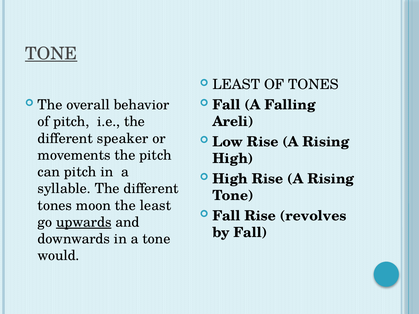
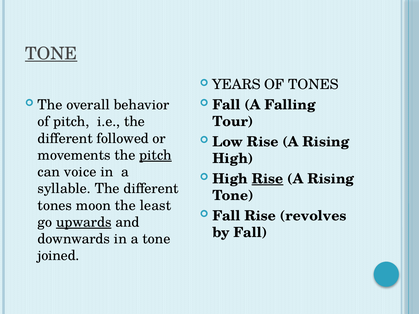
LEAST at (236, 85): LEAST -> YEARS
Areli: Areli -> Tour
speaker: speaker -> followed
pitch at (156, 155) underline: none -> present
can pitch: pitch -> voice
Rise at (268, 179) underline: none -> present
would: would -> joined
